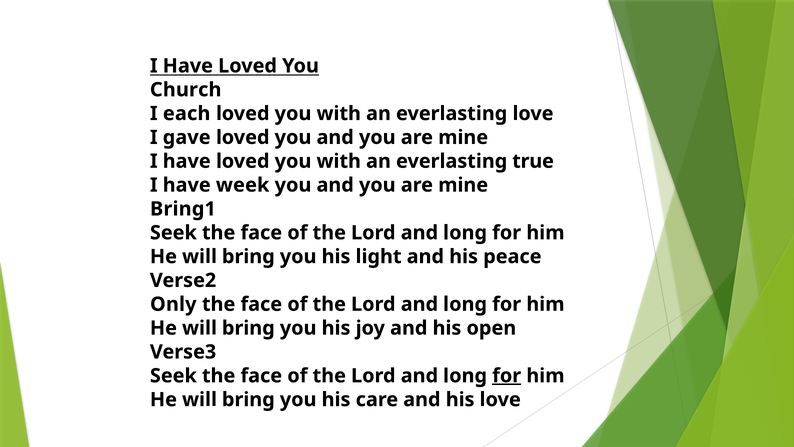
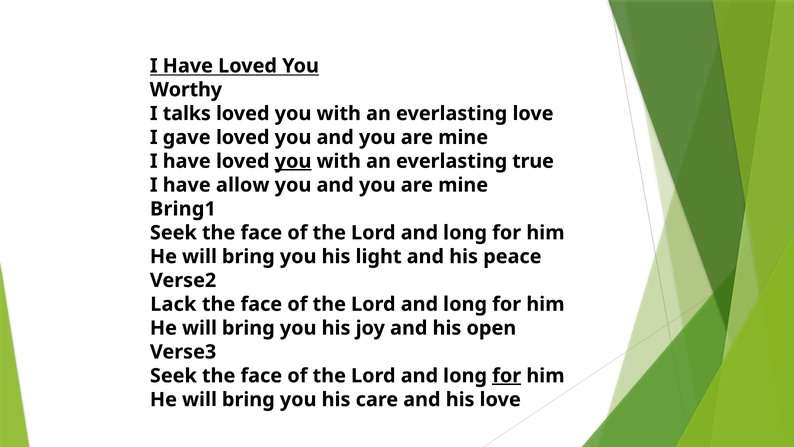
Church: Church -> Worthy
each: each -> talks
you at (293, 161) underline: none -> present
week: week -> allow
Only: Only -> Lack
